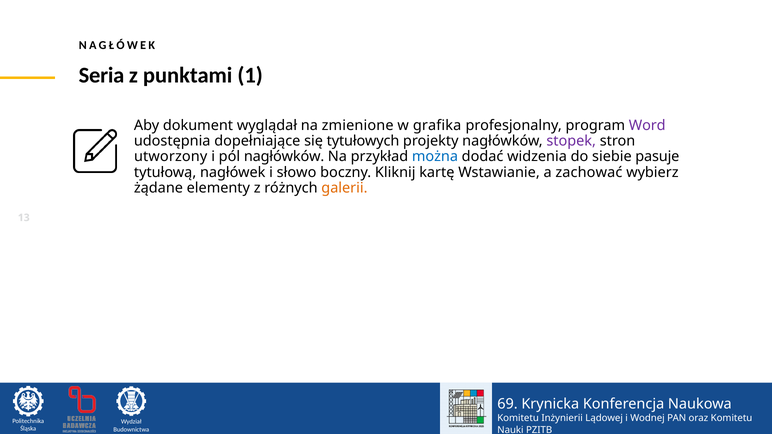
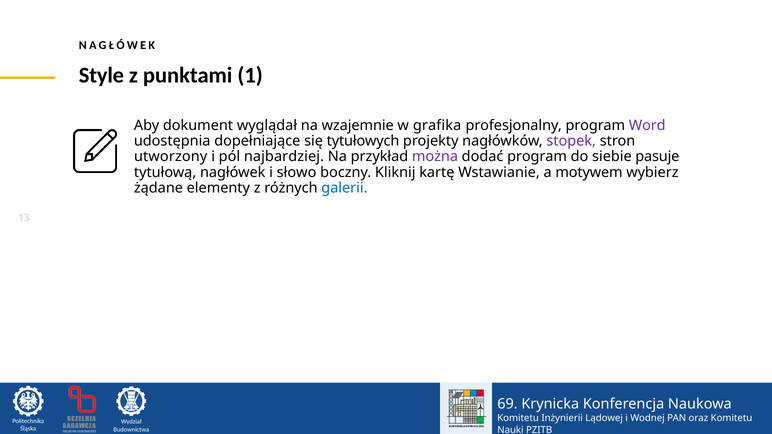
Seria: Seria -> Style
zmienione: zmienione -> wzajemnie
pól nagłówków: nagłówków -> najbardziej
można colour: blue -> purple
dodać widzenia: widzenia -> program
zachować: zachować -> motywem
galerii colour: orange -> blue
